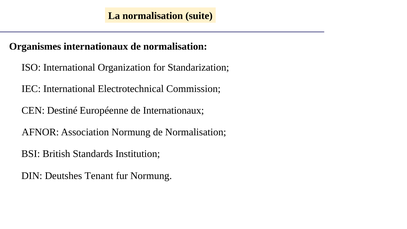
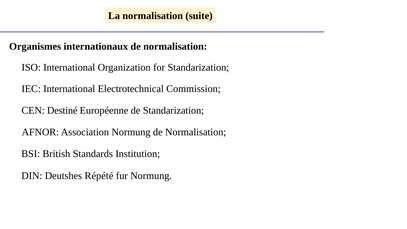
de Internationaux: Internationaux -> Standarization
Tenant: Tenant -> Répété
